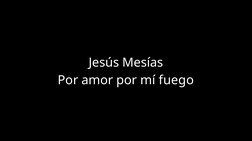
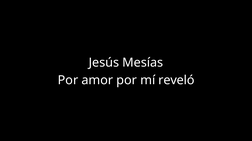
fuego: fuego -> reveló
